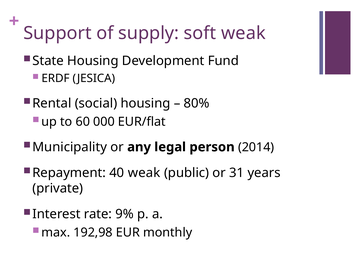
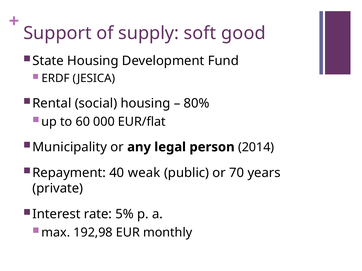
soft weak: weak -> good
31: 31 -> 70
9%: 9% -> 5%
